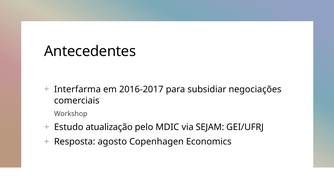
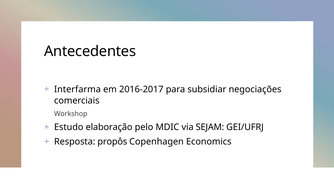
atualização: atualização -> elaboração
agosto: agosto -> propôs
